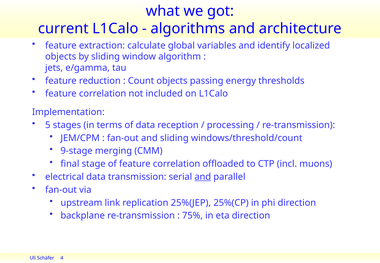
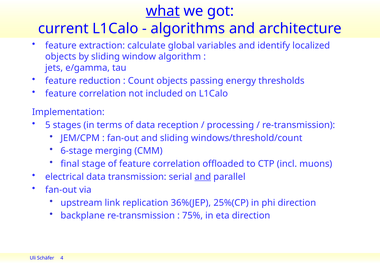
what underline: none -> present
9-stage: 9-stage -> 6-stage
25%(JEP: 25%(JEP -> 36%(JEP
